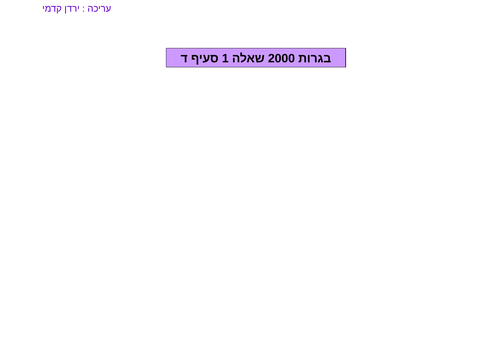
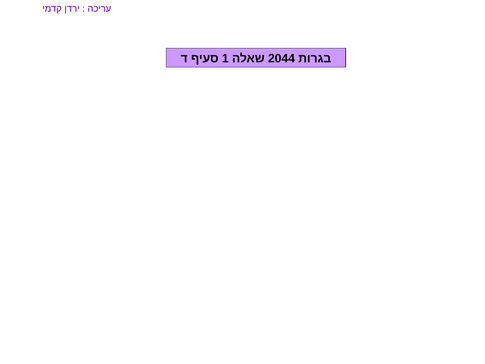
2000: 2000 -> 2044
